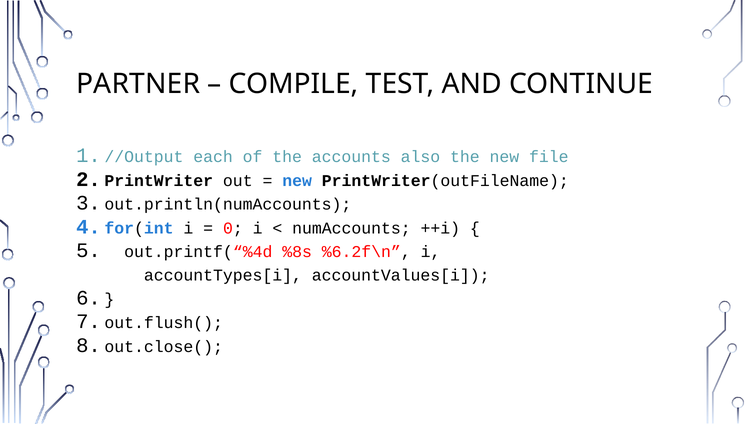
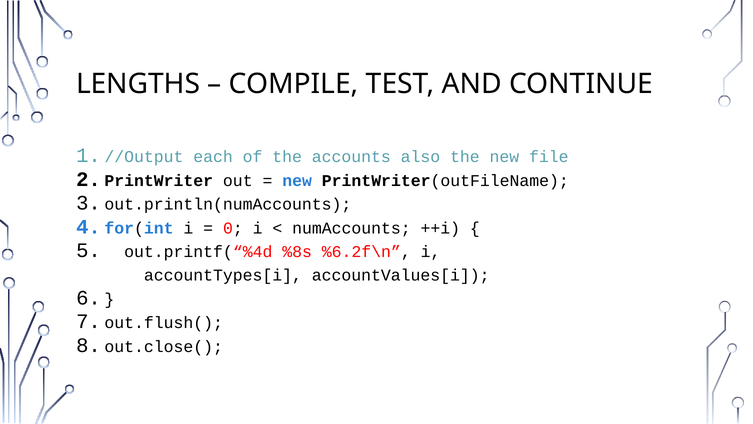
PARTNER: PARTNER -> LENGTHS
